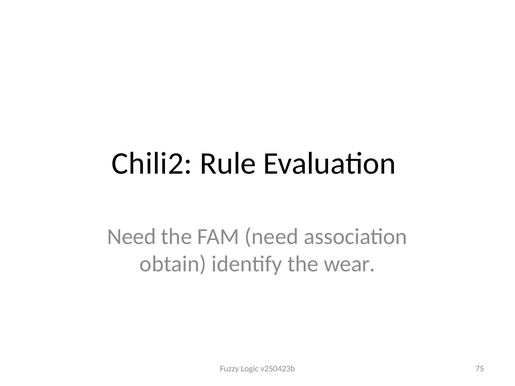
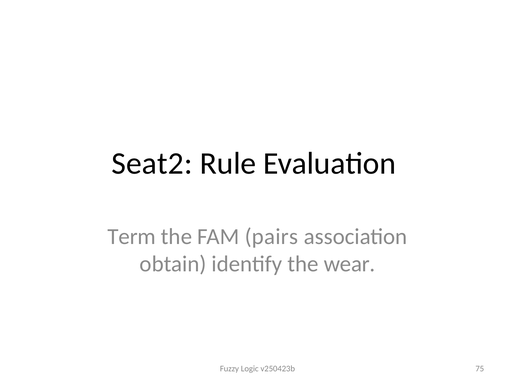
Chili2: Chili2 -> Seat2
Need at (132, 237): Need -> Term
FAM need: need -> pairs
